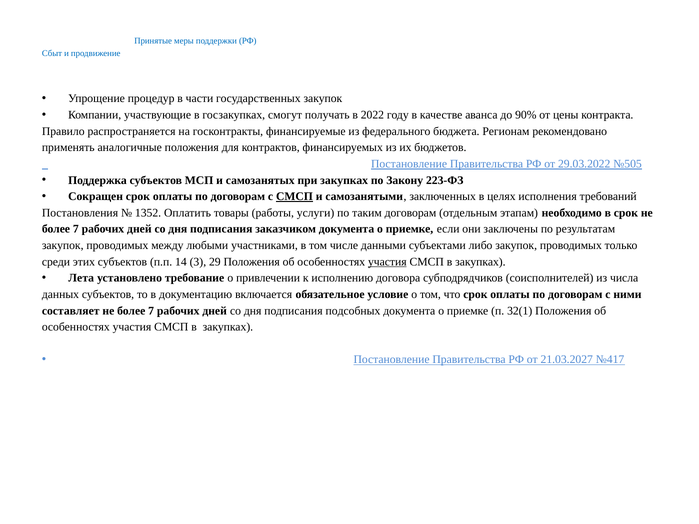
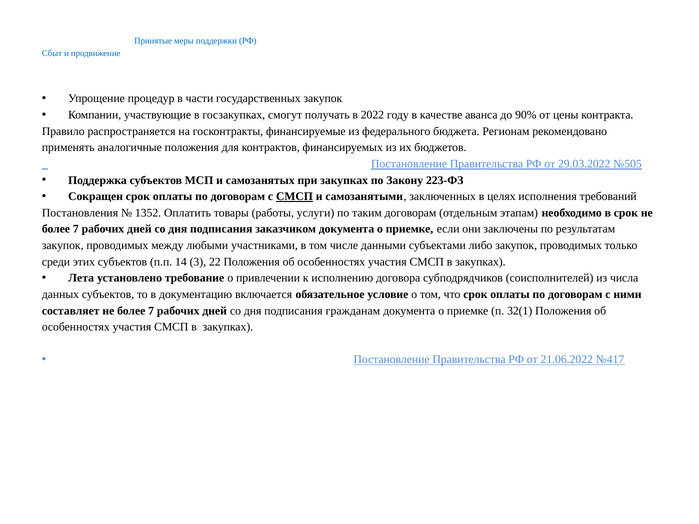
29: 29 -> 22
участия at (387, 262) underline: present -> none
подсобных: подсобных -> гражданам
21.03.2027: 21.03.2027 -> 21.06.2022
